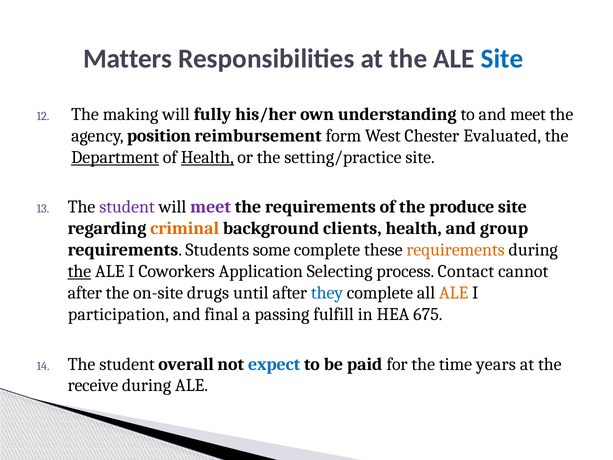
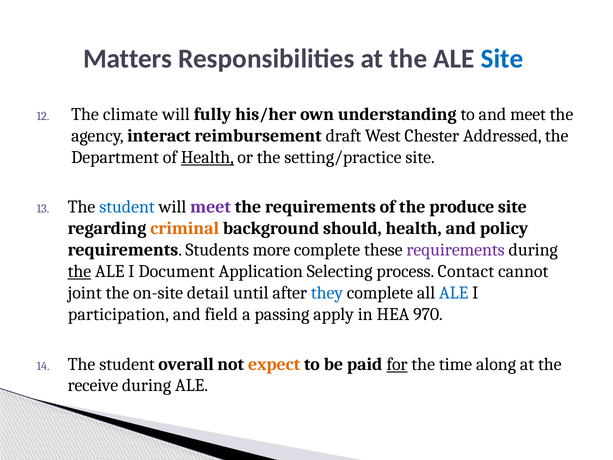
making: making -> climate
position: position -> interact
form: form -> draft
Evaluated: Evaluated -> Addressed
Department underline: present -> none
student at (127, 207) colour: purple -> blue
clients: clients -> should
group: group -> policy
some: some -> more
requirements at (456, 250) colour: orange -> purple
Coworkers: Coworkers -> Document
after at (85, 293): after -> joint
drugs: drugs -> detail
ALE at (454, 293) colour: orange -> blue
final: final -> field
fulfill: fulfill -> apply
675: 675 -> 970
expect colour: blue -> orange
for underline: none -> present
years: years -> along
